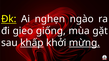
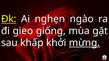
khấp underline: present -> none
